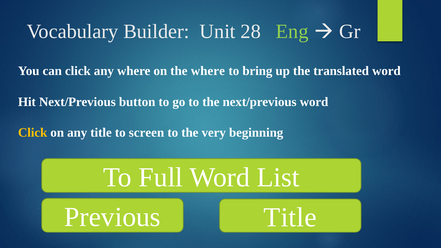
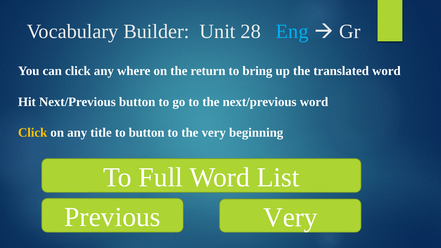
Eng colour: light green -> light blue
the where: where -> return
to screen: screen -> button
Previous Title: Title -> Very
